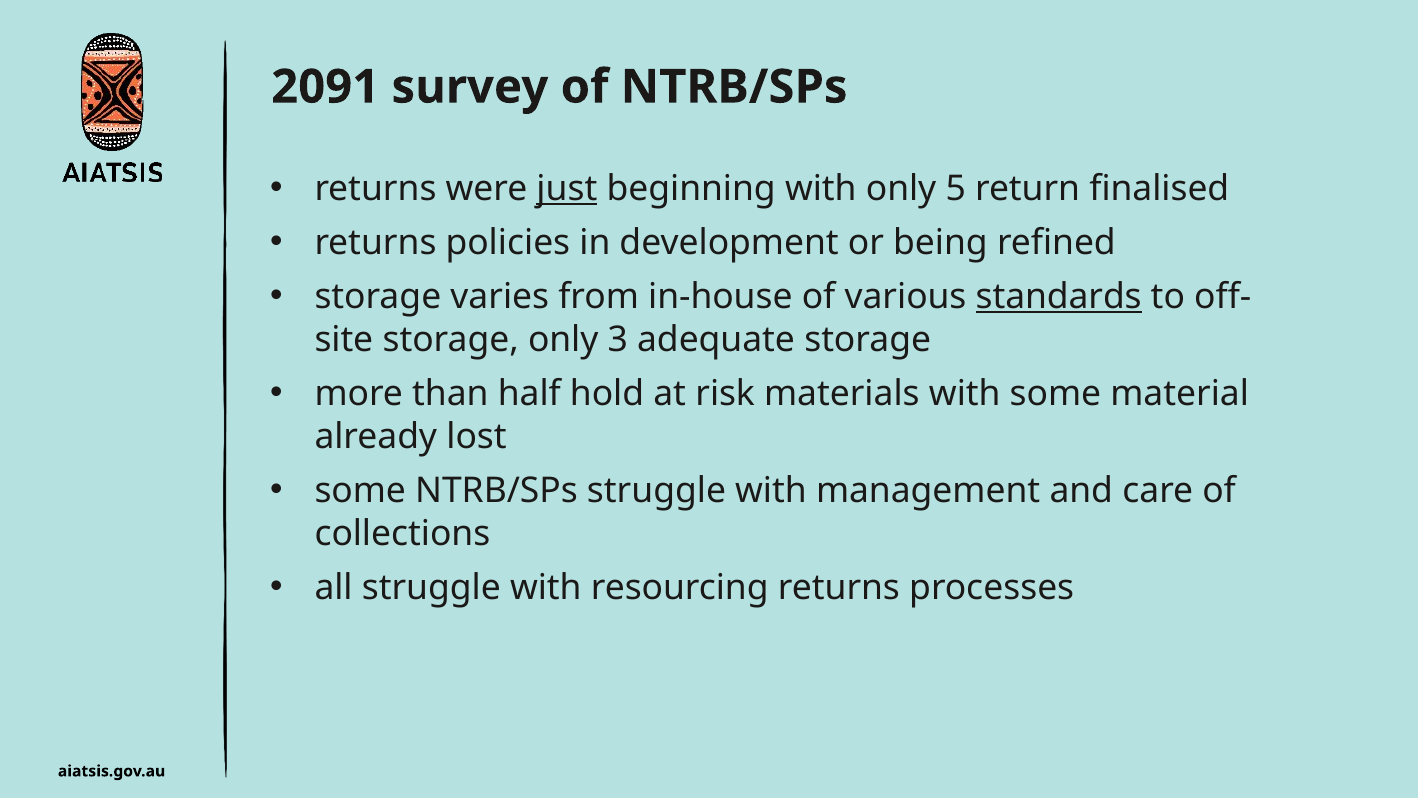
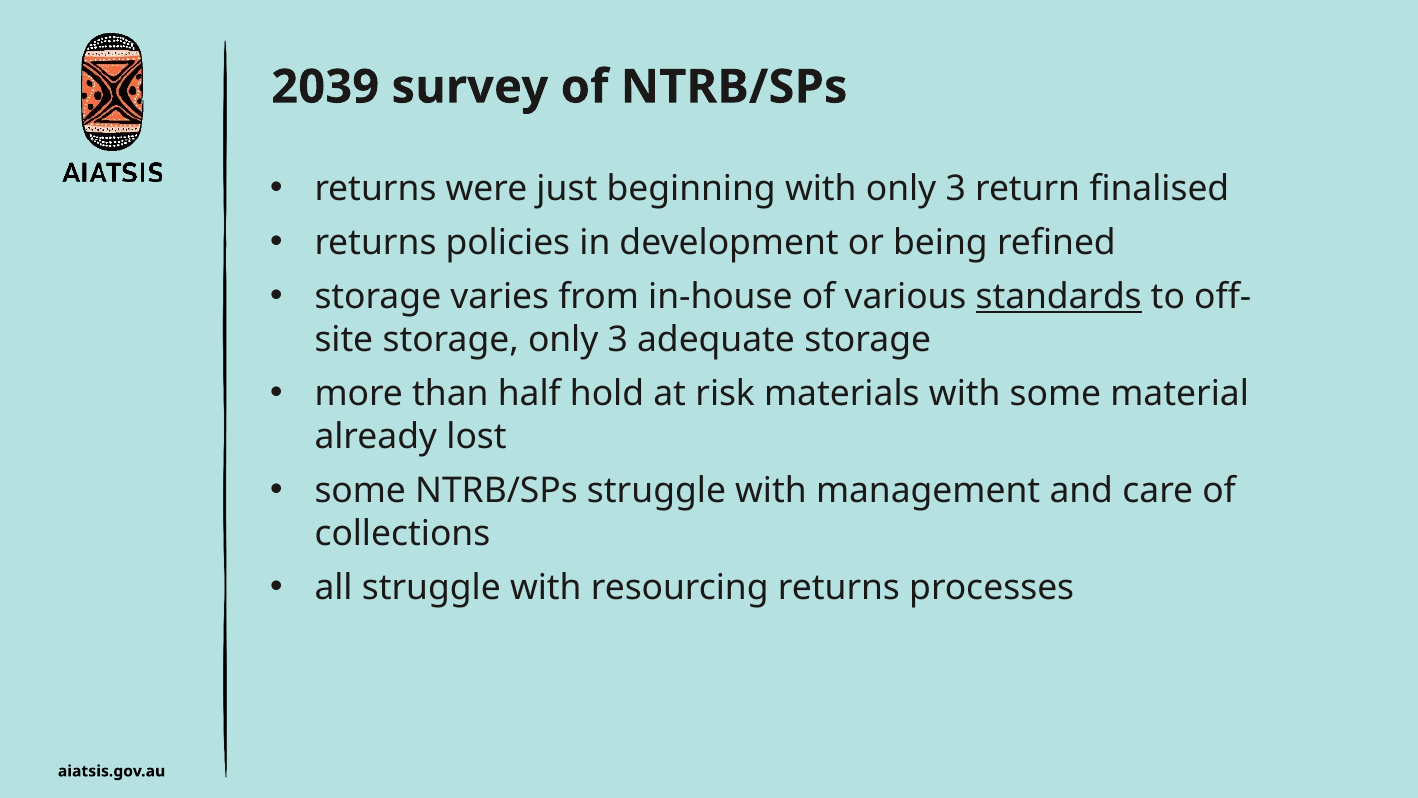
2091: 2091 -> 2039
just underline: present -> none
with only 5: 5 -> 3
